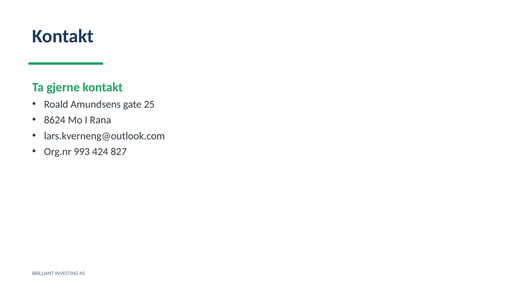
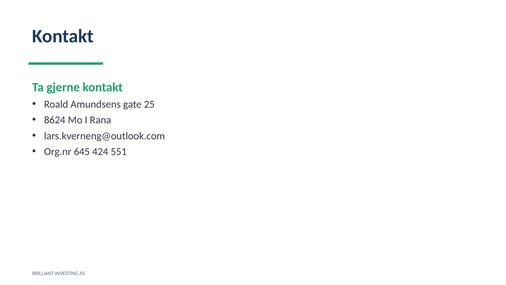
993: 993 -> 645
827: 827 -> 551
